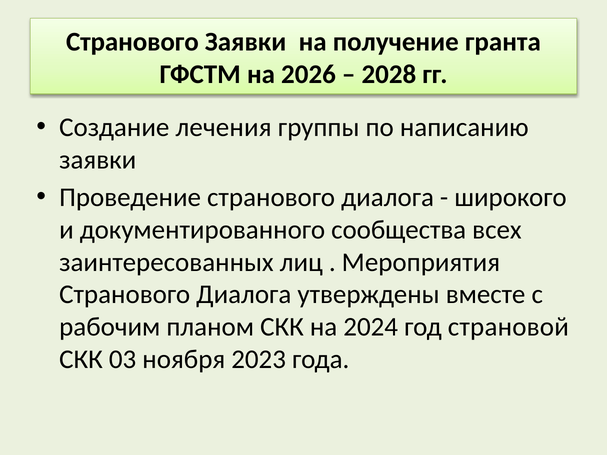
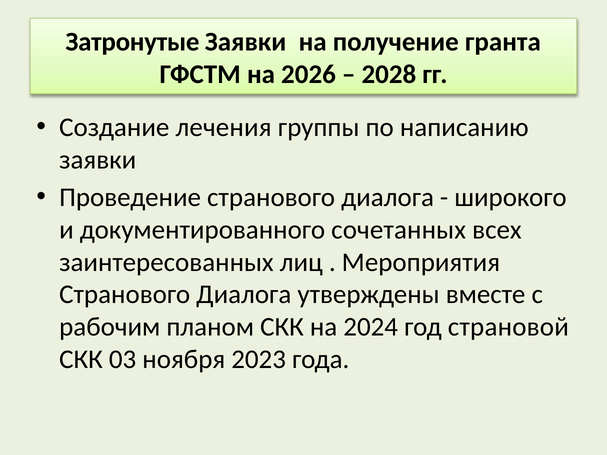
Странового at (132, 42): Странового -> Затронутые
сообщества: сообщества -> сочетанных
